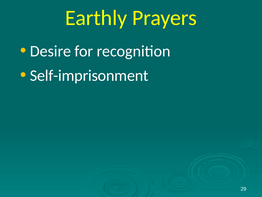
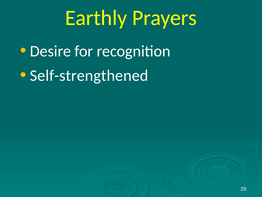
Self-imprisonment: Self-imprisonment -> Self-strengthened
